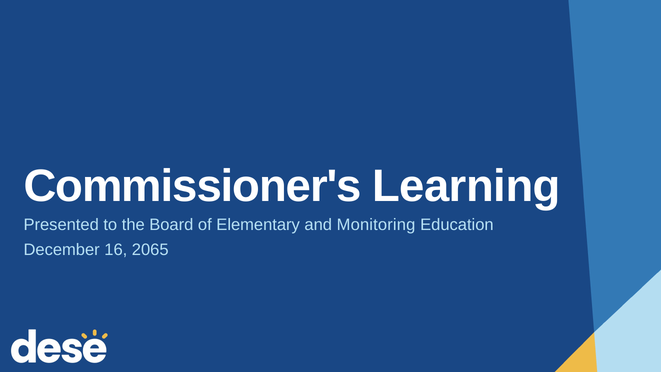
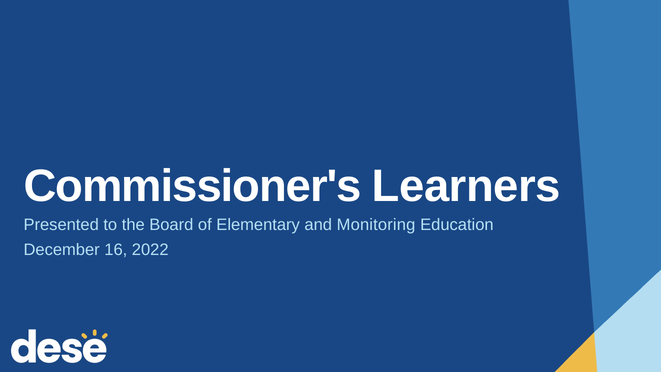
Learning: Learning -> Learners
2065: 2065 -> 2022
